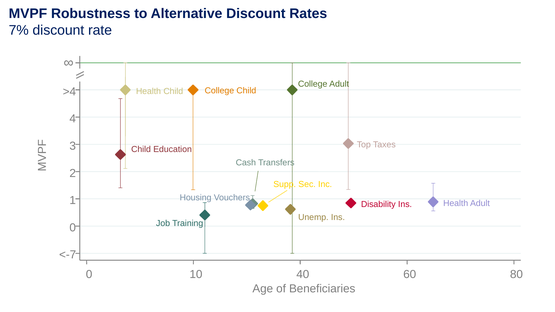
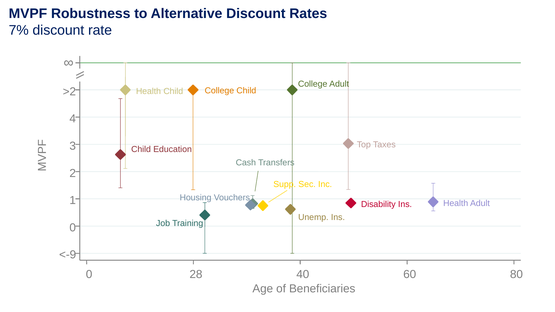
>4: >4 -> >2
<-7: <-7 -> <-9
10: 10 -> 28
